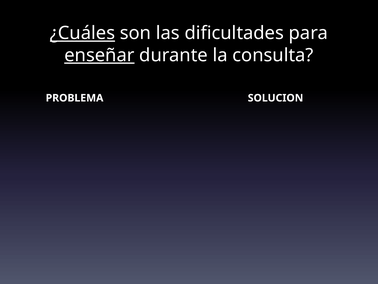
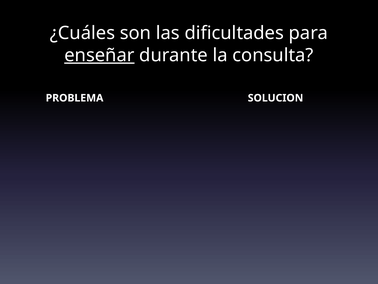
¿Cuáles underline: present -> none
